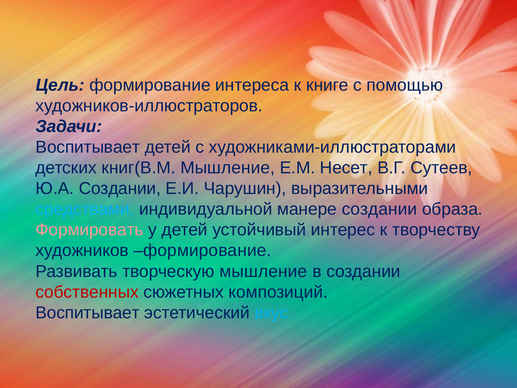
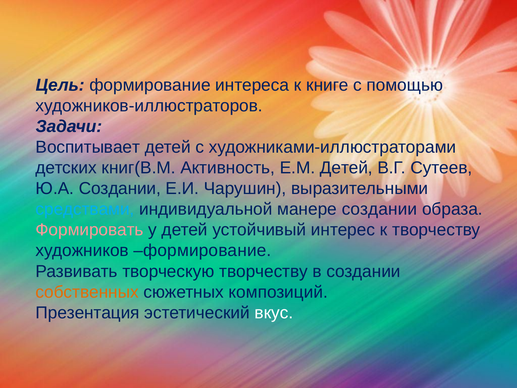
книг(В.М Мышление: Мышление -> Активность
Е.М Несет: Несет -> Детей
творческую мышление: мышление -> творчеству
собственных colour: red -> orange
Воспитывает at (88, 313): Воспитывает -> Презентация
вкус colour: light blue -> white
